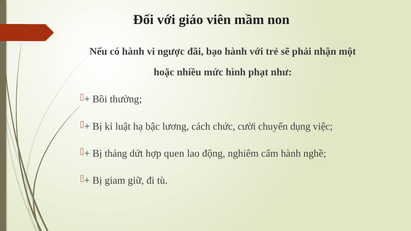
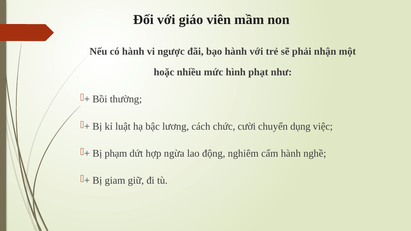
tháng: tháng -> phạm
quen: quen -> ngừa
